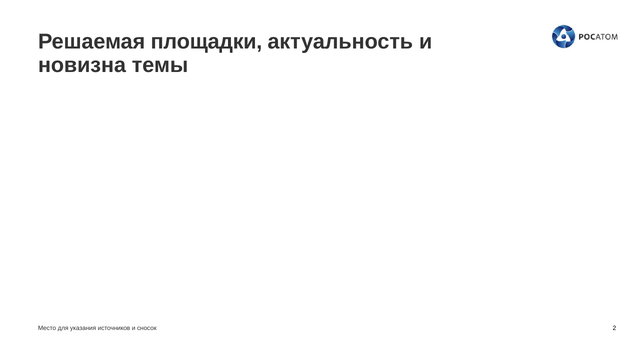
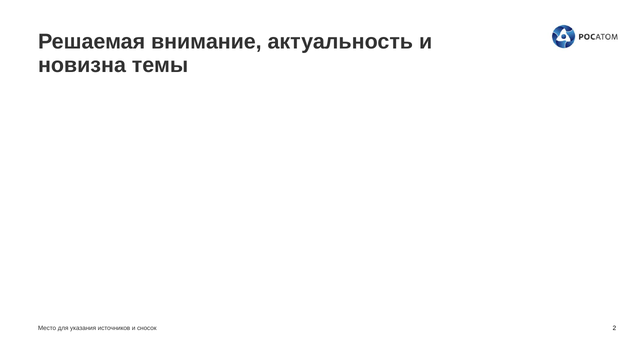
площадки: площадки -> внимание
